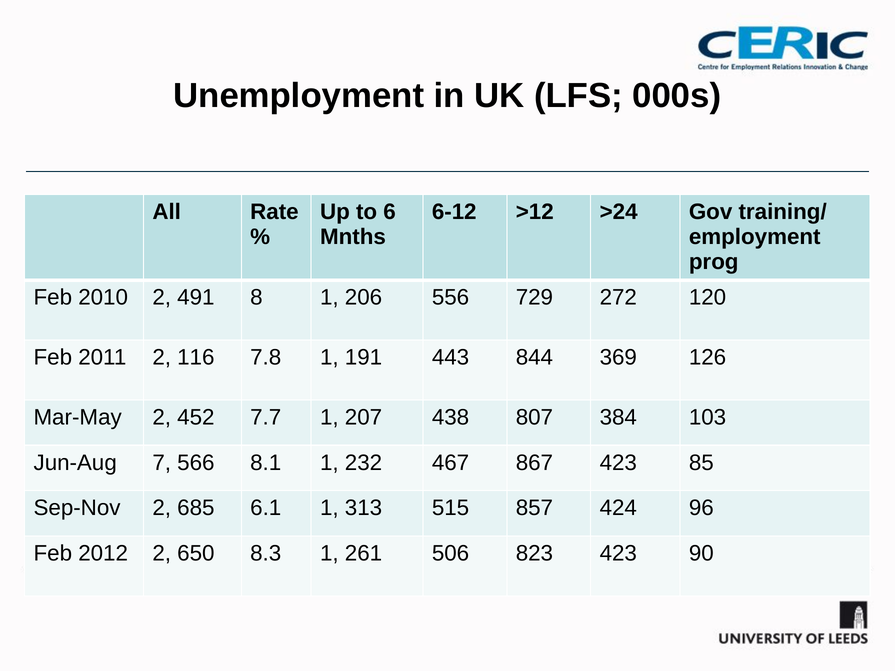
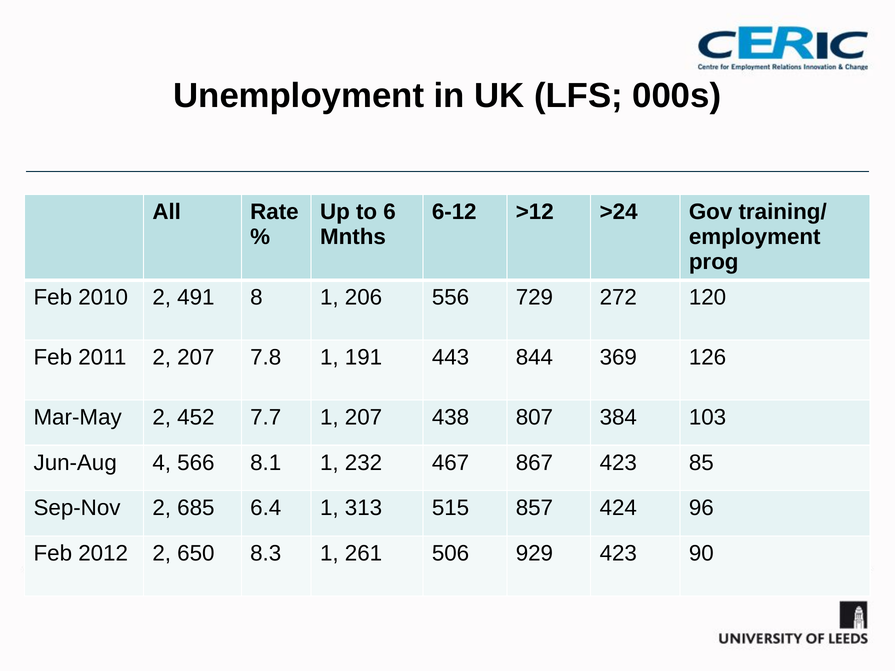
2 116: 116 -> 207
7: 7 -> 4
6.1: 6.1 -> 6.4
823: 823 -> 929
